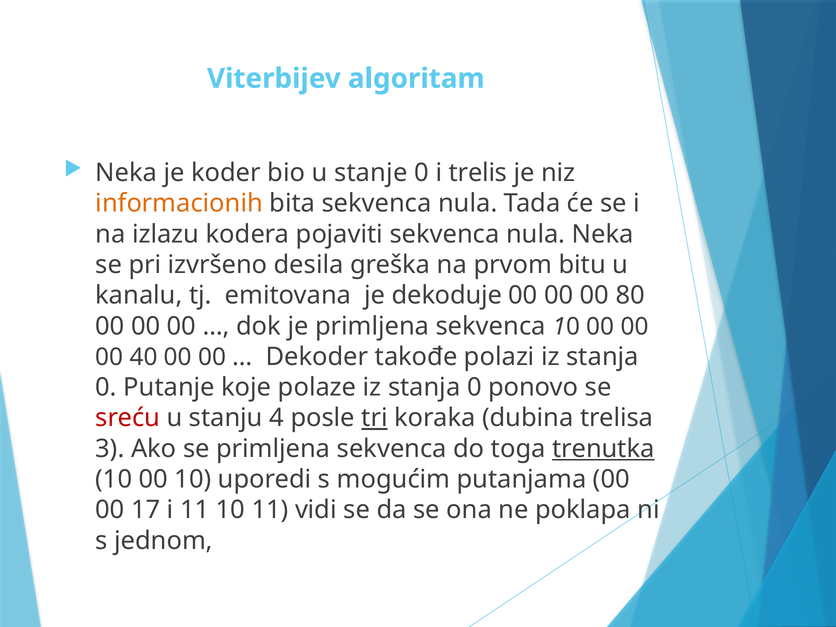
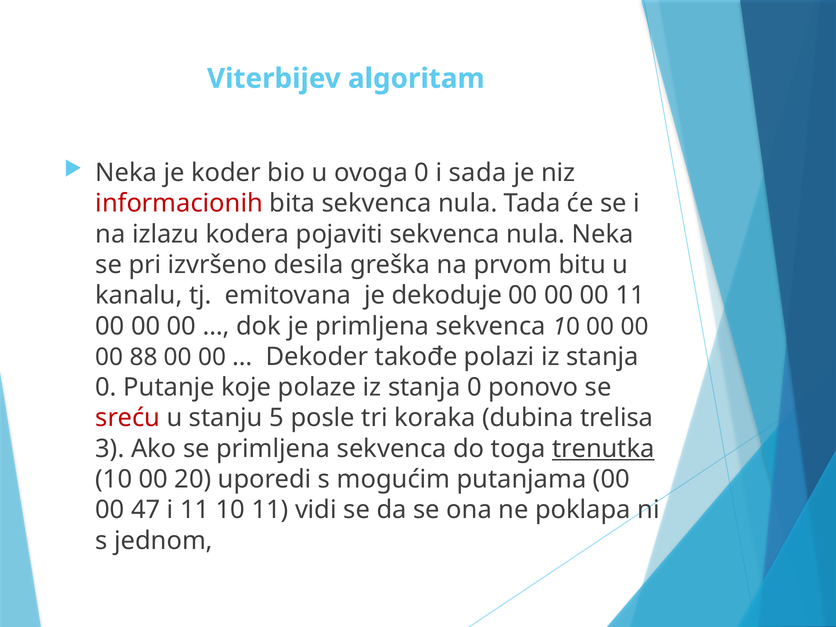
stanje: stanje -> ovoga
trelis: trelis -> sada
informacionih colour: orange -> red
00 80: 80 -> 11
40: 40 -> 88
4: 4 -> 5
tri underline: present -> none
00 10: 10 -> 20
17: 17 -> 47
